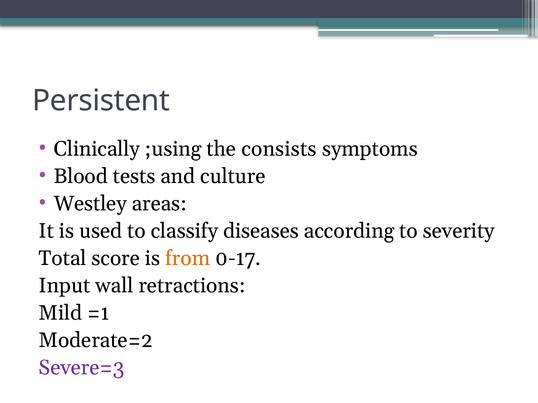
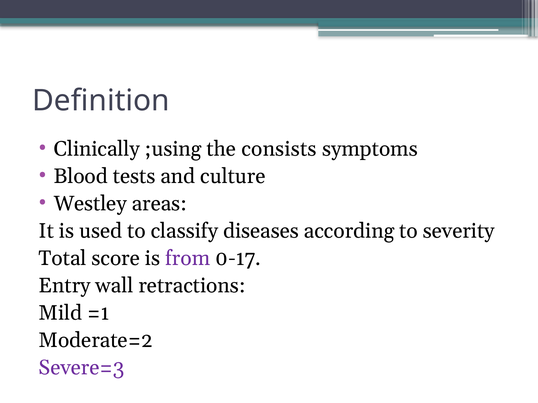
Persistent: Persistent -> Definition
from colour: orange -> purple
Input: Input -> Entry
